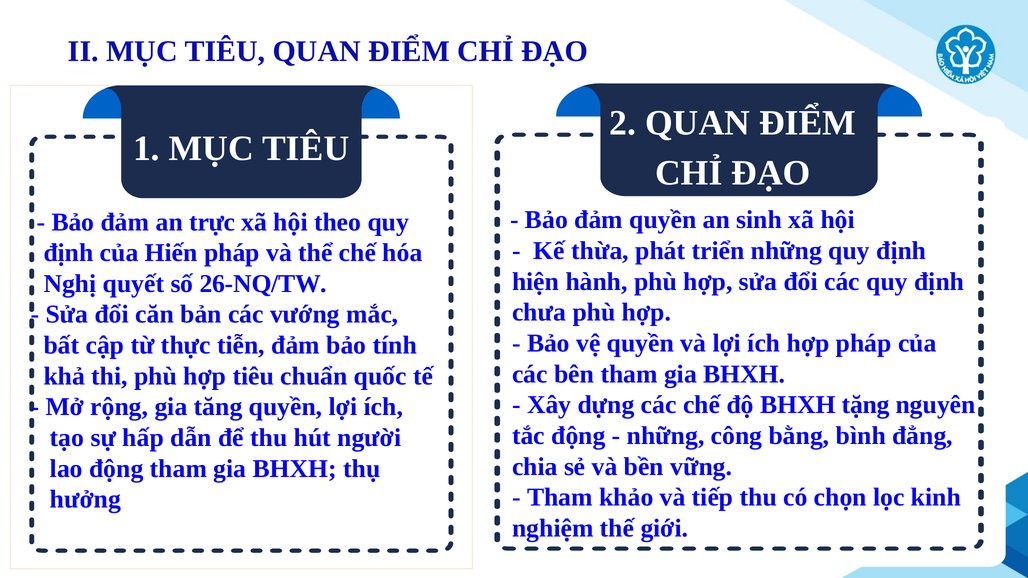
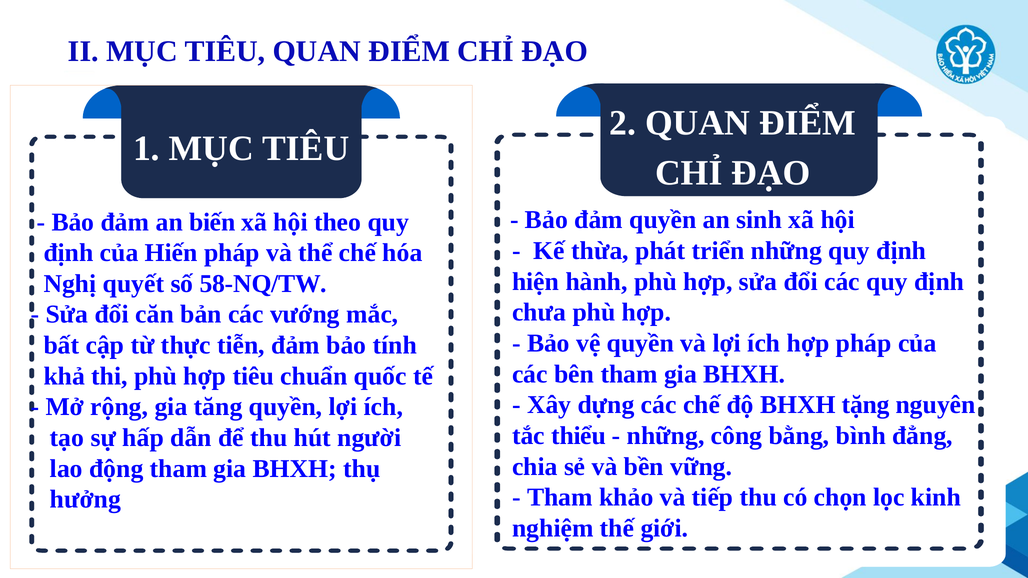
trực: trực -> biến
26-NQ/TW: 26-NQ/TW -> 58-NQ/TW
tắc động: động -> thiểu
